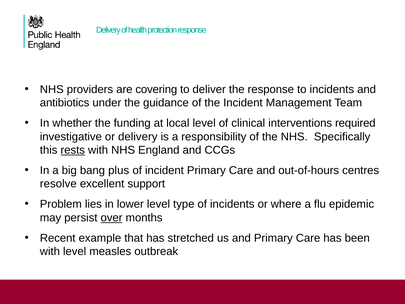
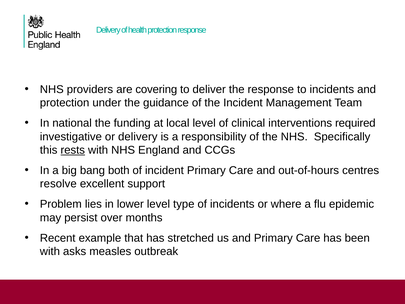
antibiotics at (65, 103): antibiotics -> protection
whether: whether -> national
plus: plus -> both
over underline: present -> none
with level: level -> asks
